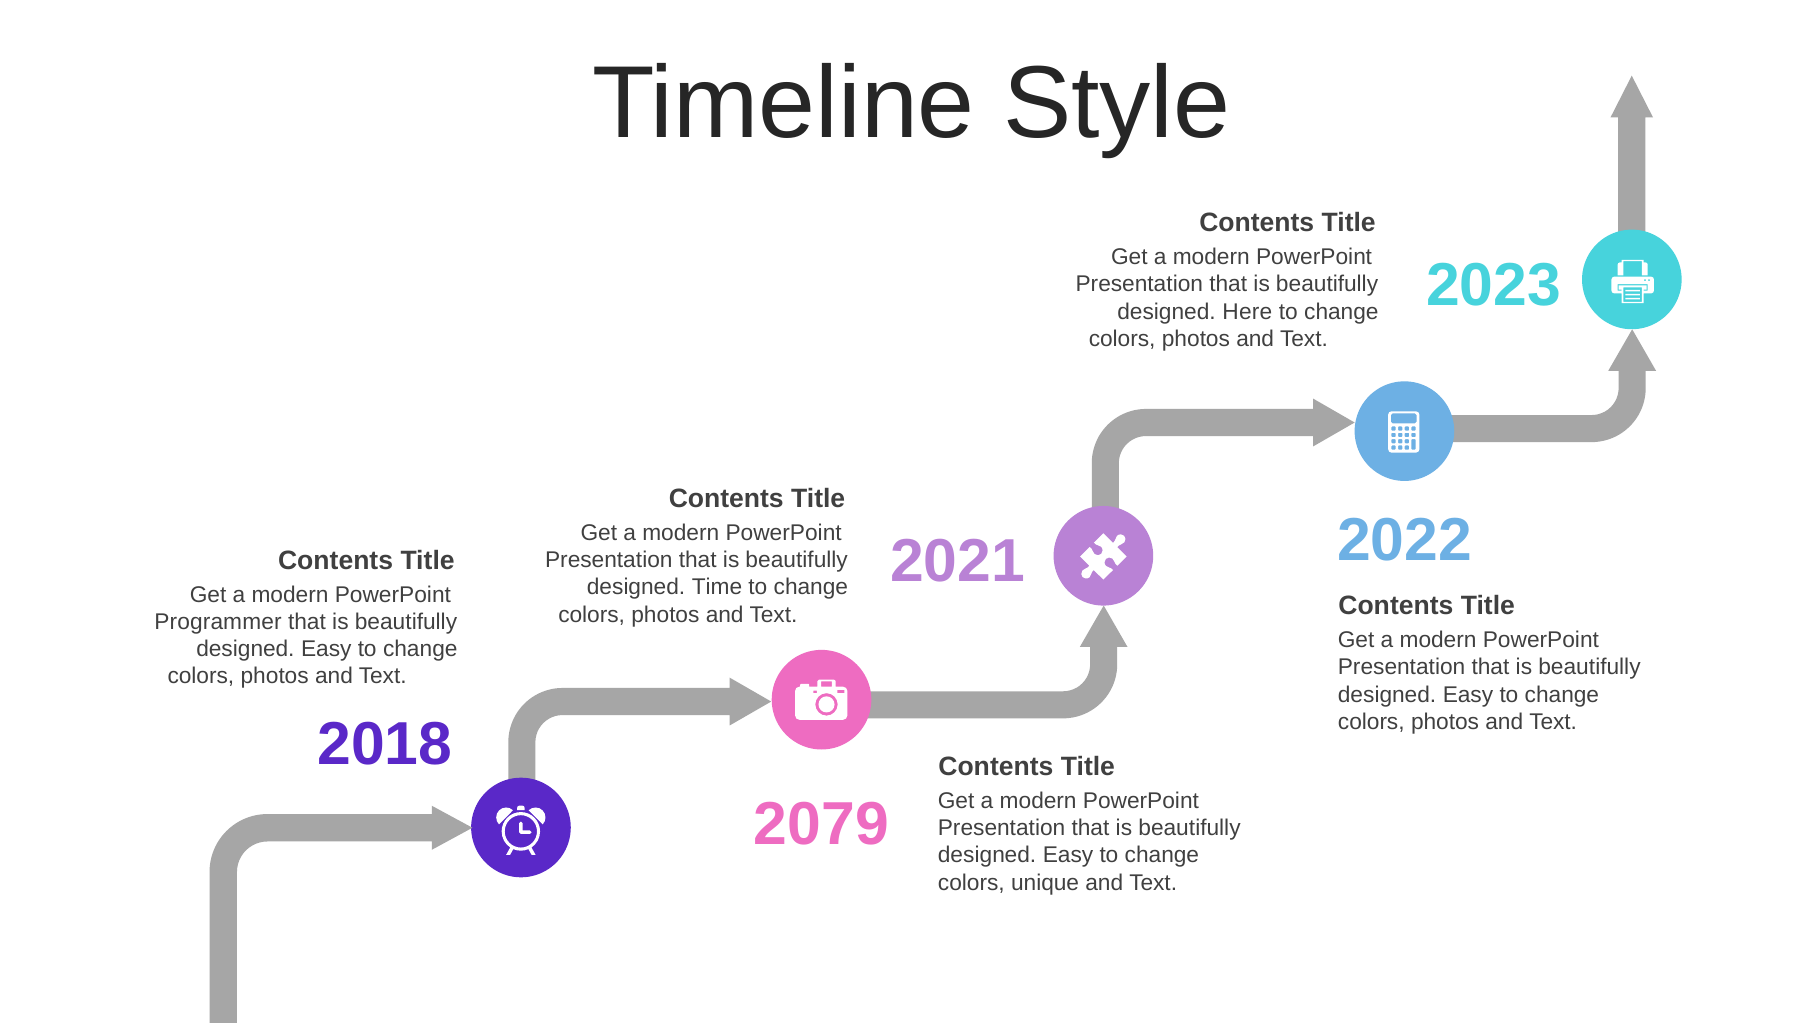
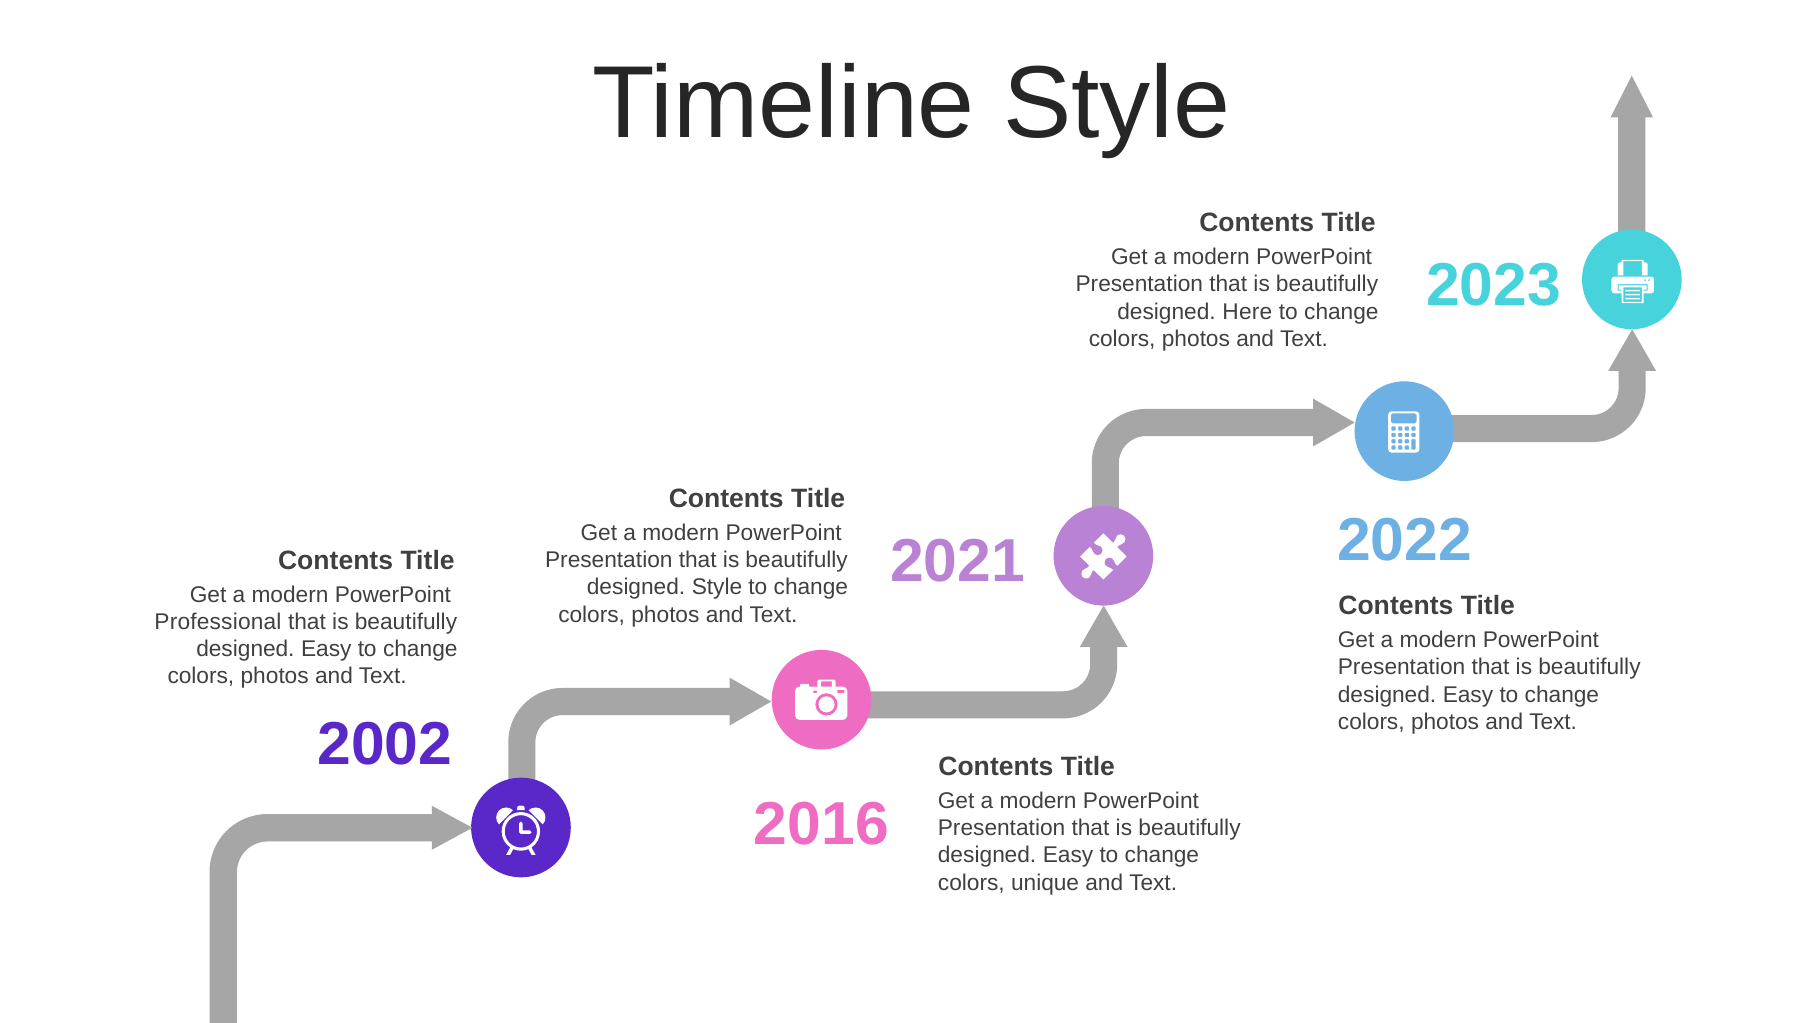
designed Time: Time -> Style
Programmer: Programmer -> Professional
2018: 2018 -> 2002
2079: 2079 -> 2016
